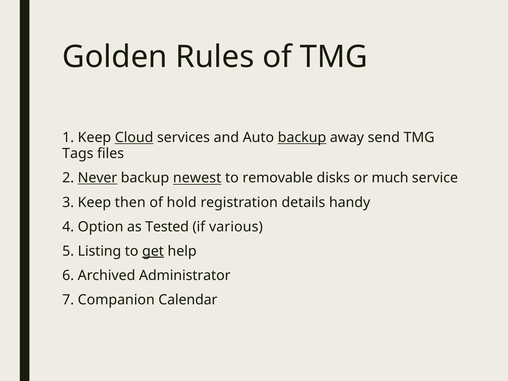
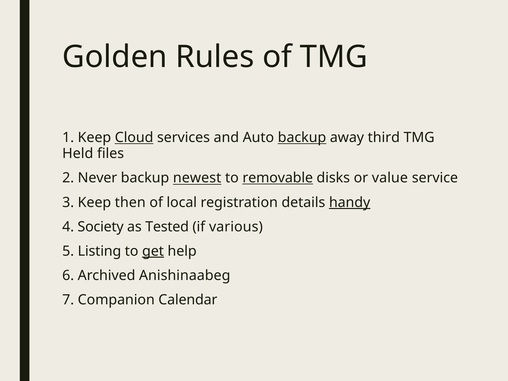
send: send -> third
Tags: Tags -> Held
Never underline: present -> none
removable underline: none -> present
much: much -> value
hold: hold -> local
handy underline: none -> present
Option: Option -> Society
Administrator: Administrator -> Anishinaabeg
